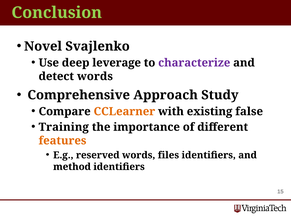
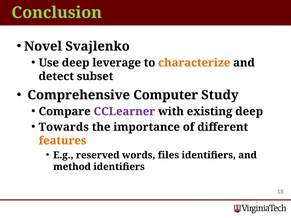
characterize colour: purple -> orange
detect words: words -> subset
Approach: Approach -> Computer
CCLearner colour: orange -> purple
existing false: false -> deep
Training: Training -> Towards
